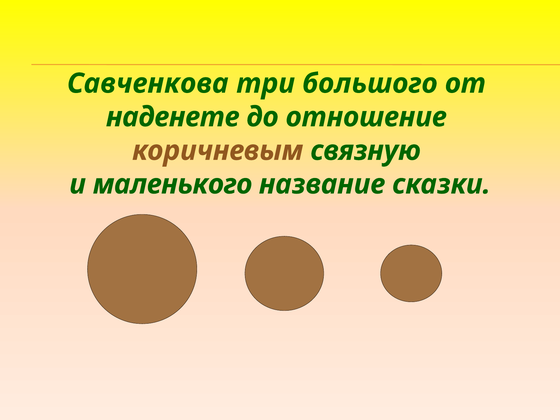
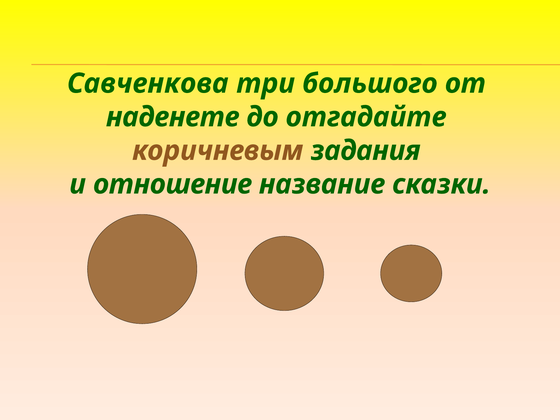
отношение: отношение -> отгадайте
связную: связную -> задания
маленького: маленького -> отношение
